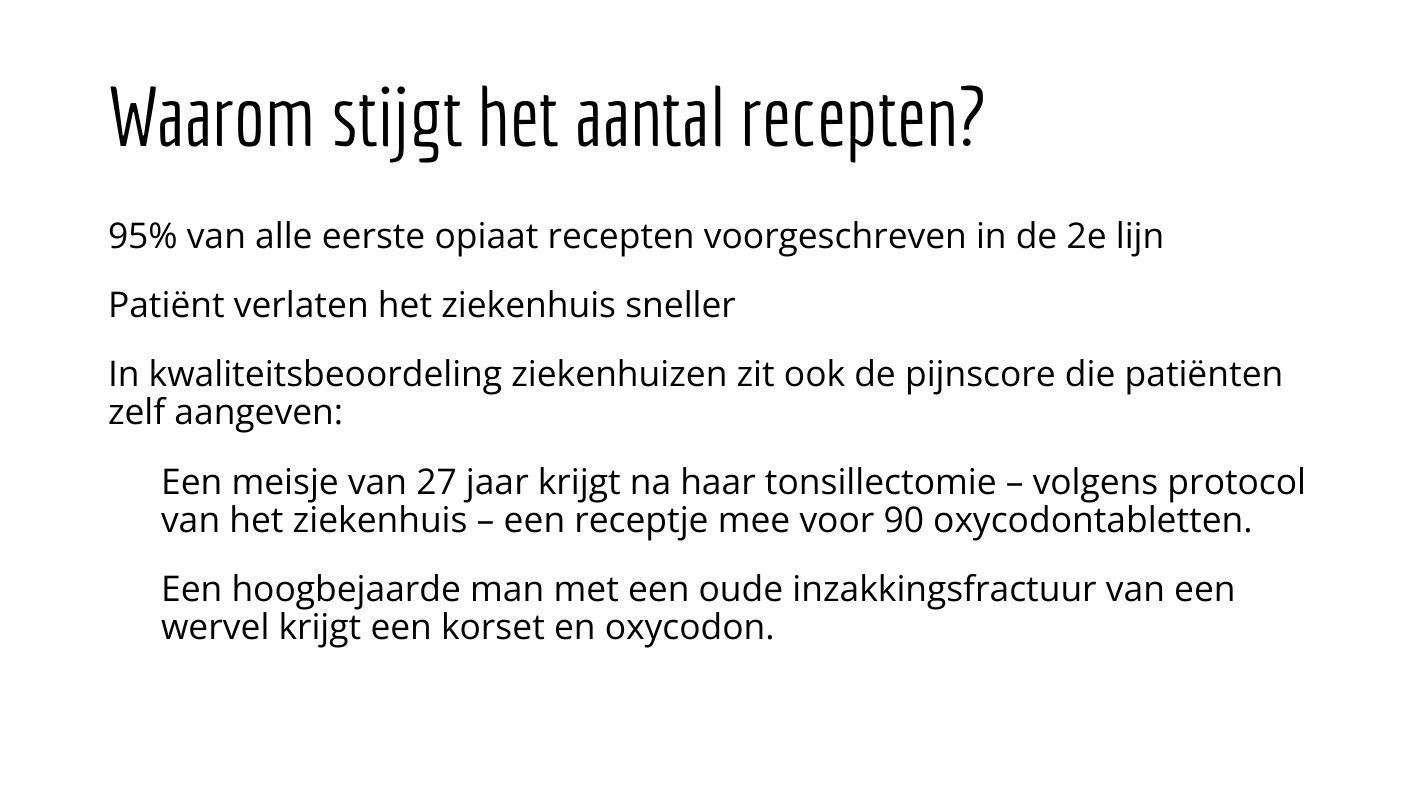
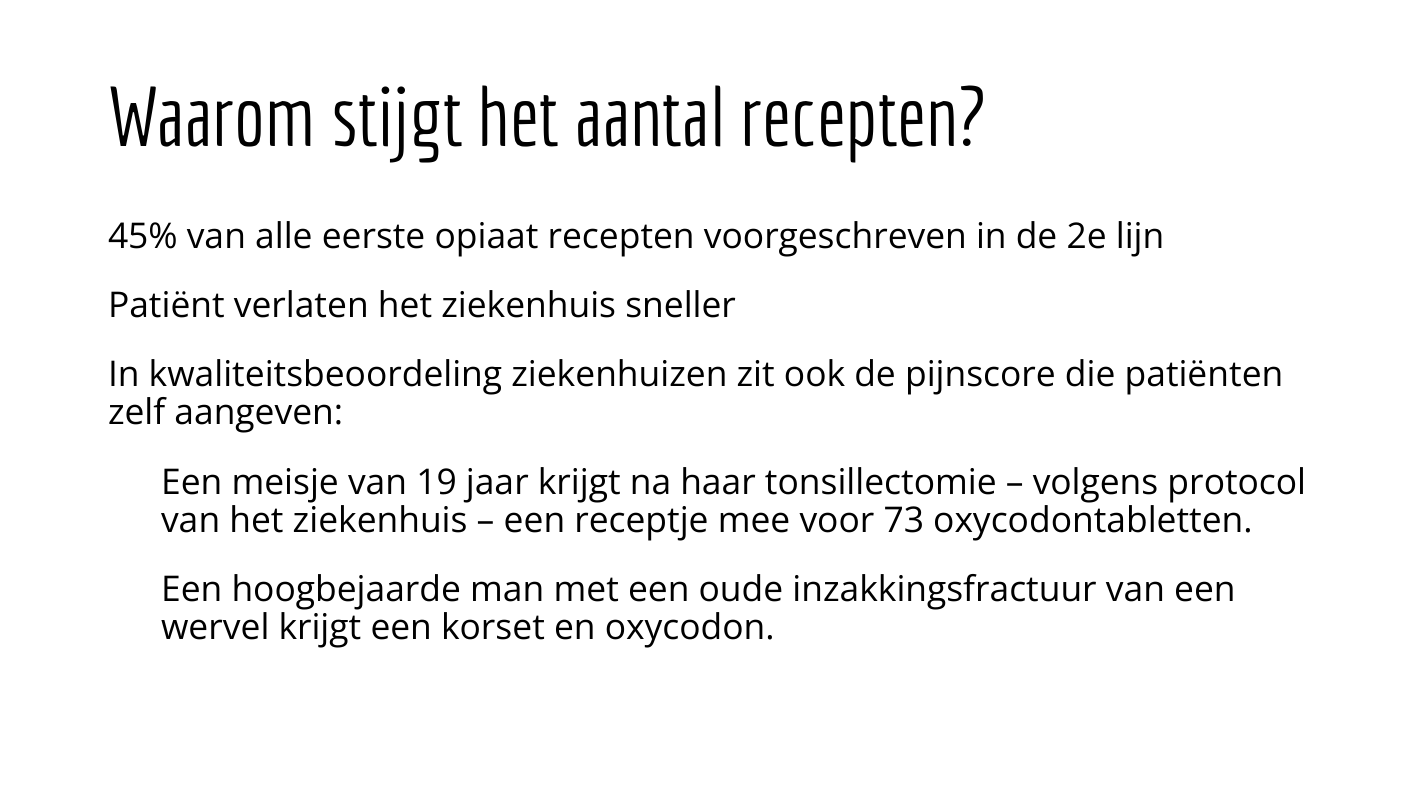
95%: 95% -> 45%
27: 27 -> 19
90: 90 -> 73
